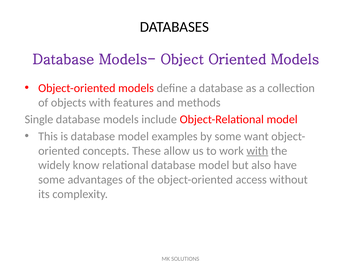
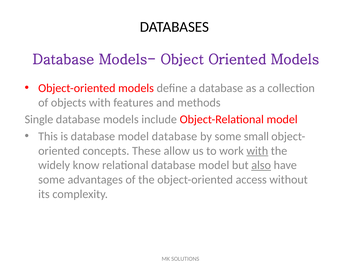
model examples: examples -> database
want: want -> small
also underline: none -> present
